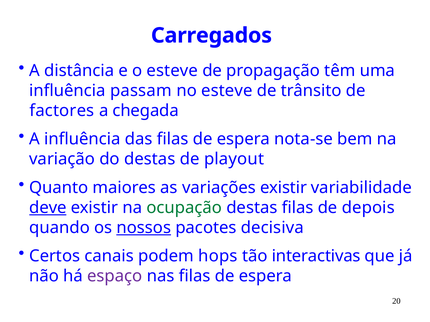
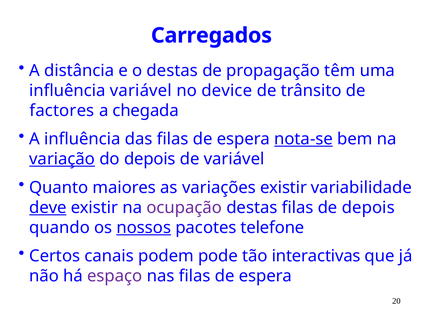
o esteve: esteve -> destas
influência passam: passam -> variável
no esteve: esteve -> device
nota-se underline: none -> present
variação underline: none -> present
do destas: destas -> depois
de playout: playout -> variável
ocupação colour: green -> purple
decisiva: decisiva -> telefone
hops: hops -> pode
